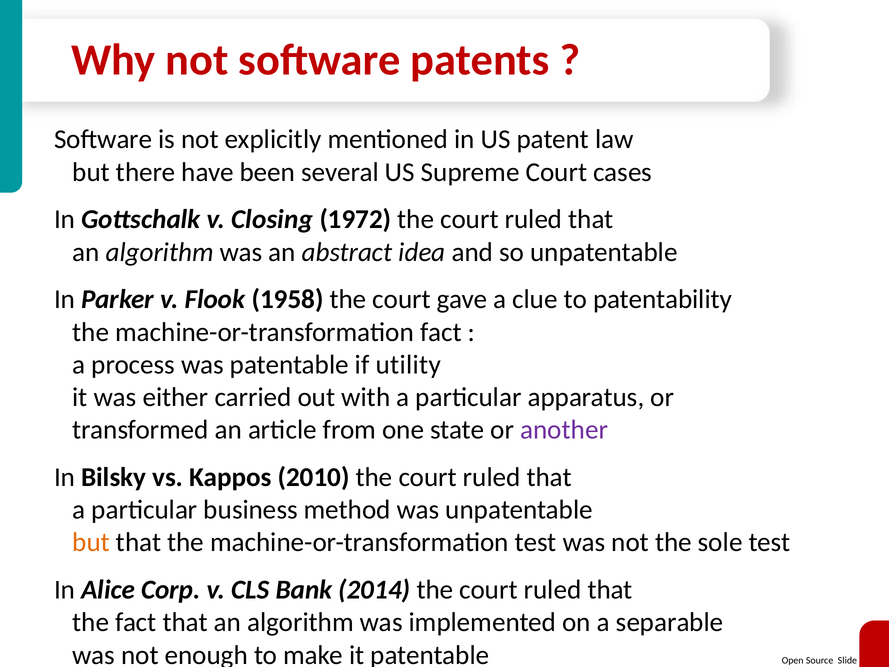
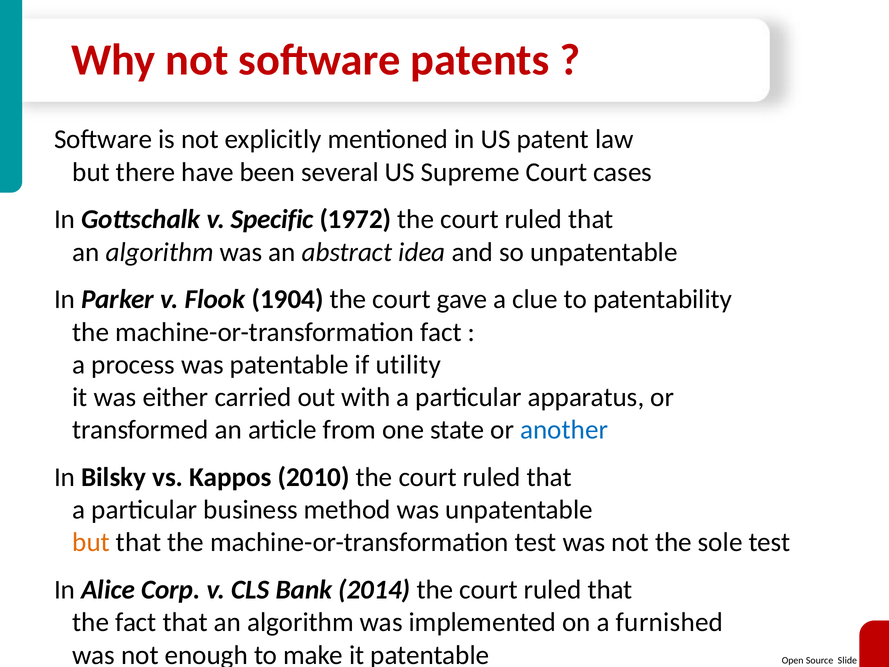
Closing: Closing -> Specific
1958: 1958 -> 1904
another colour: purple -> blue
separable: separable -> furnished
